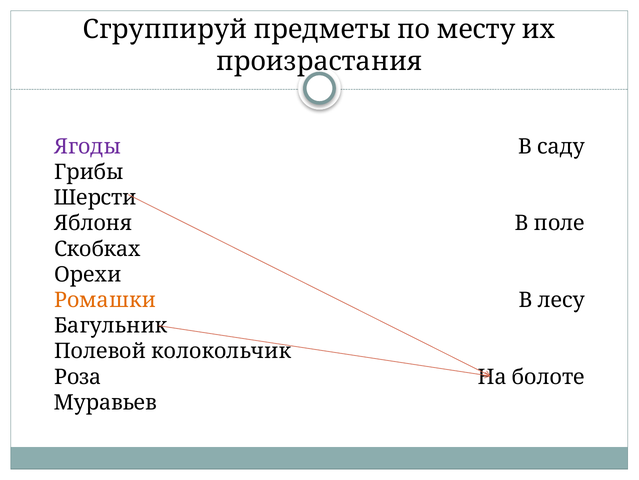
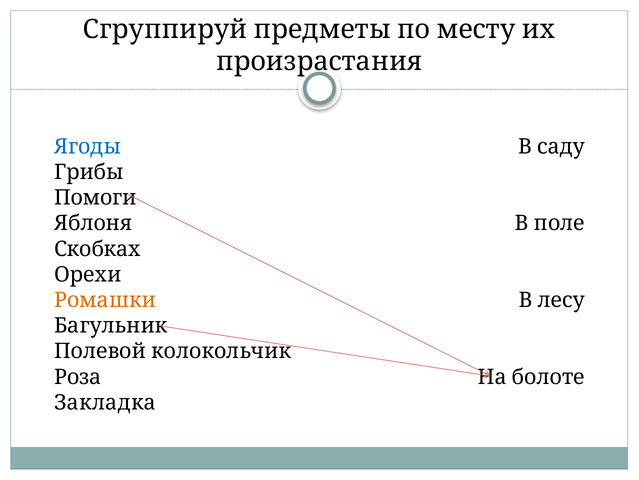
Ягоды colour: purple -> blue
Шерсти: Шерсти -> Помоги
Муравьев: Муравьев -> Закладка
